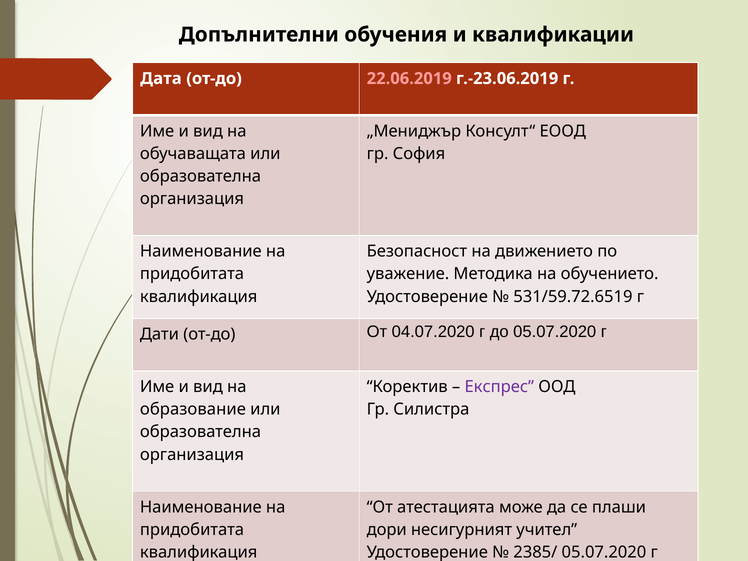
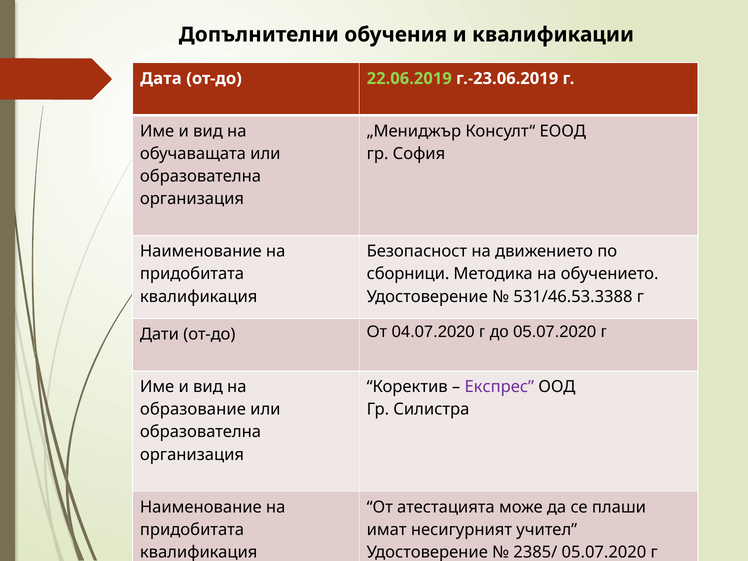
22.06.2019 colour: pink -> light green
уважение: уважение -> сборници
531/59.72.6519: 531/59.72.6519 -> 531/46.53.3388
дори: дори -> имат
